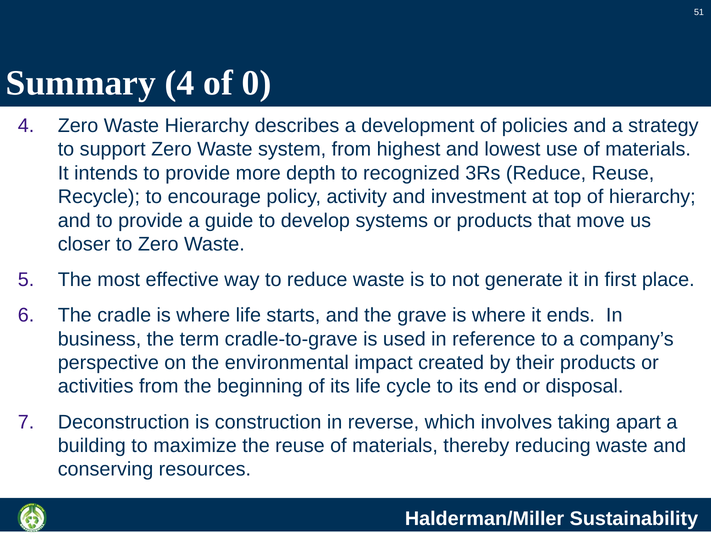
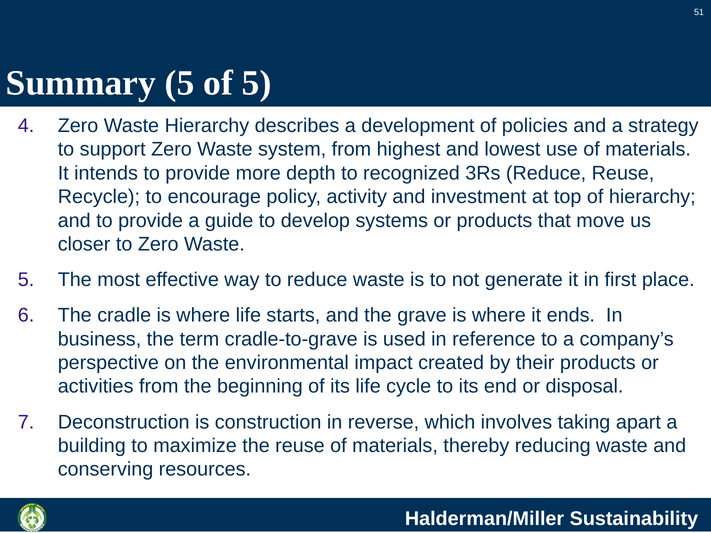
Summary 4: 4 -> 5
of 0: 0 -> 5
